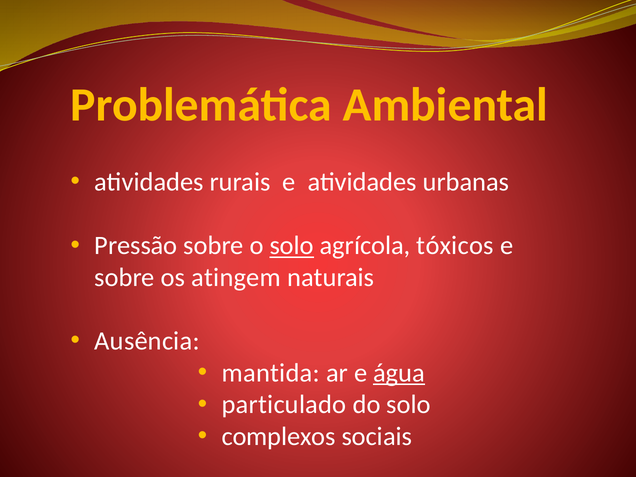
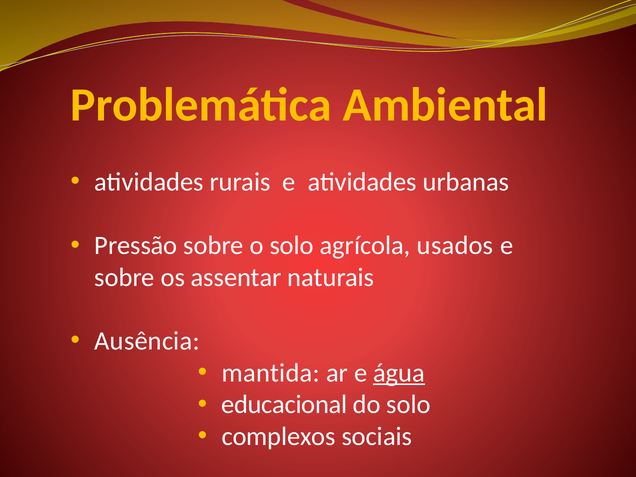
solo at (292, 246) underline: present -> none
tóxicos: tóxicos -> usados
atingem: atingem -> assentar
particulado: particulado -> educacional
